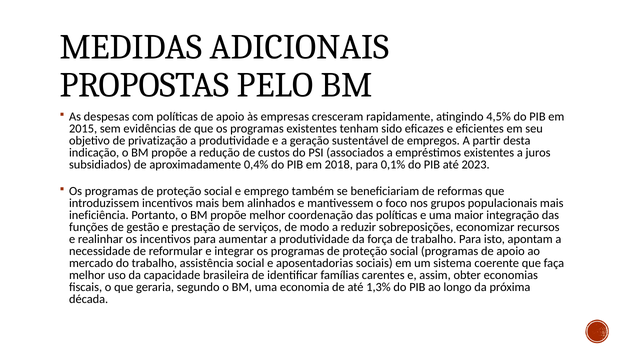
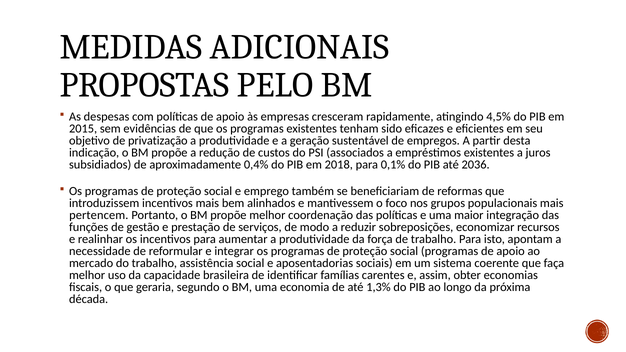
2023: 2023 -> 2036
ineficiência: ineficiência -> pertencem
